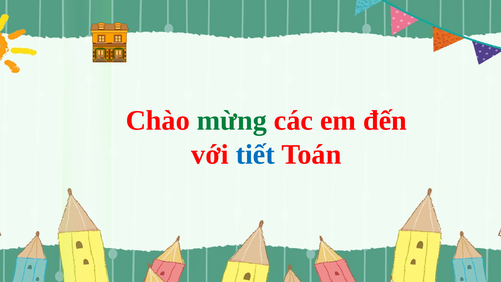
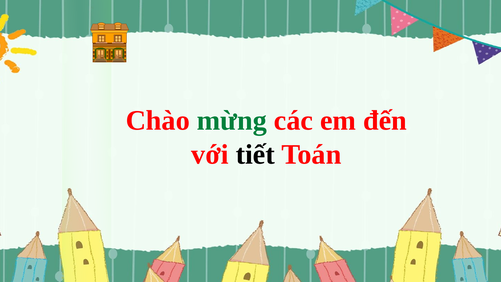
tiết colour: blue -> black
